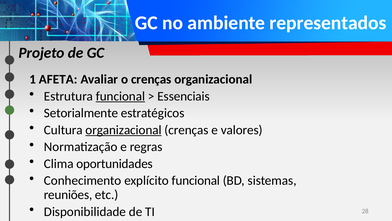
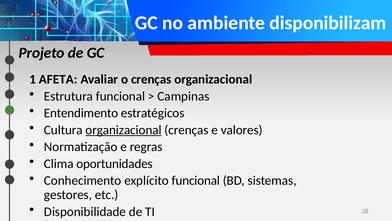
representados: representados -> disponibilizam
funcional at (120, 96) underline: present -> none
Essenciais: Essenciais -> Campinas
Setorialmente: Setorialmente -> Entendimento
reuniões: reuniões -> gestores
